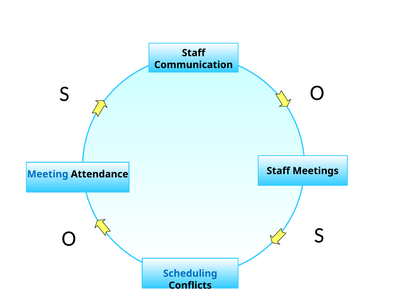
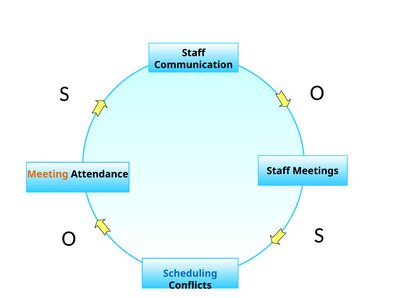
Meeting colour: blue -> orange
